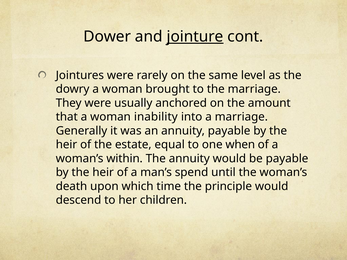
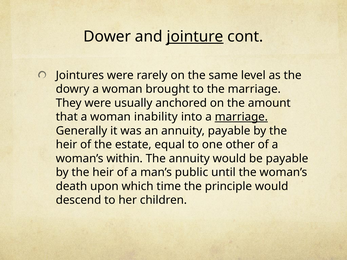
marriage at (241, 117) underline: none -> present
when: when -> other
spend: spend -> public
